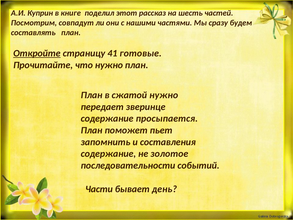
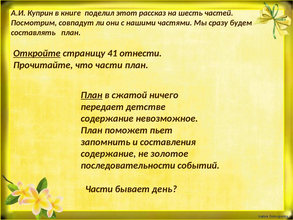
готовые: готовые -> отнести
что нужно: нужно -> части
План at (92, 95) underline: none -> present
сжатой нужно: нужно -> ничего
зверинце: зверинце -> детстве
просыпается: просыпается -> невозможное
